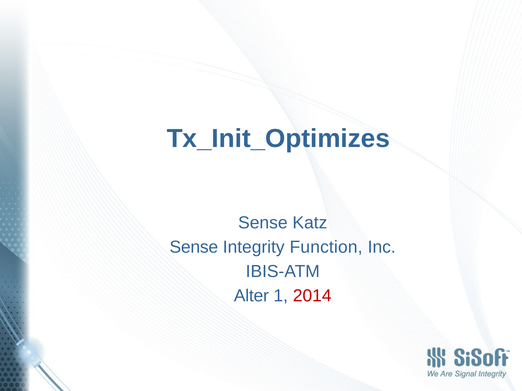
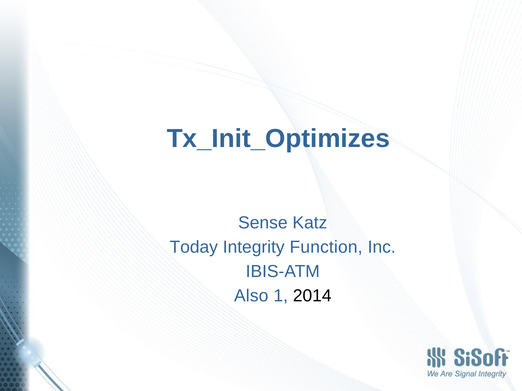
Sense at (194, 247): Sense -> Today
Alter: Alter -> Also
2014 colour: red -> black
